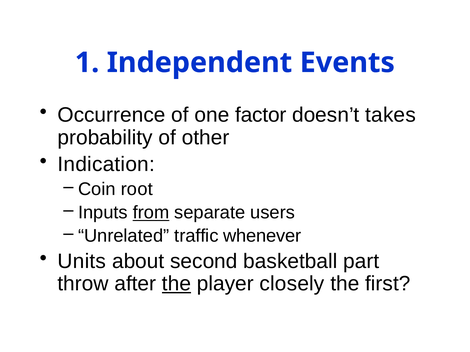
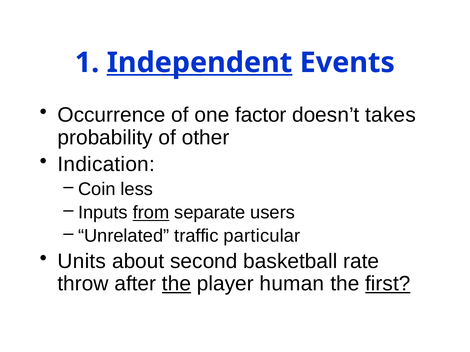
Independent underline: none -> present
root: root -> less
whenever: whenever -> particular
part: part -> rate
closely: closely -> human
first underline: none -> present
